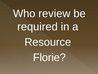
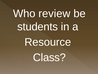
required: required -> students
Florie: Florie -> Class
